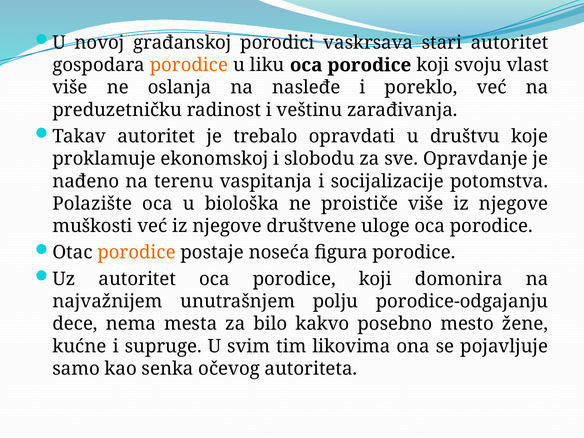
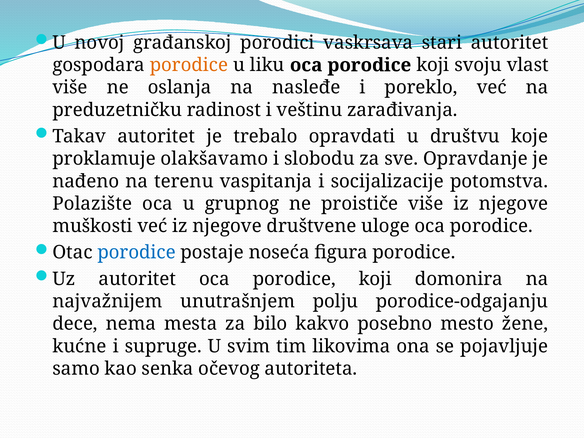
ekonomskoj: ekonomskoj -> olakšavamo
biološka: biološka -> grupnog
porodice at (137, 253) colour: orange -> blue
